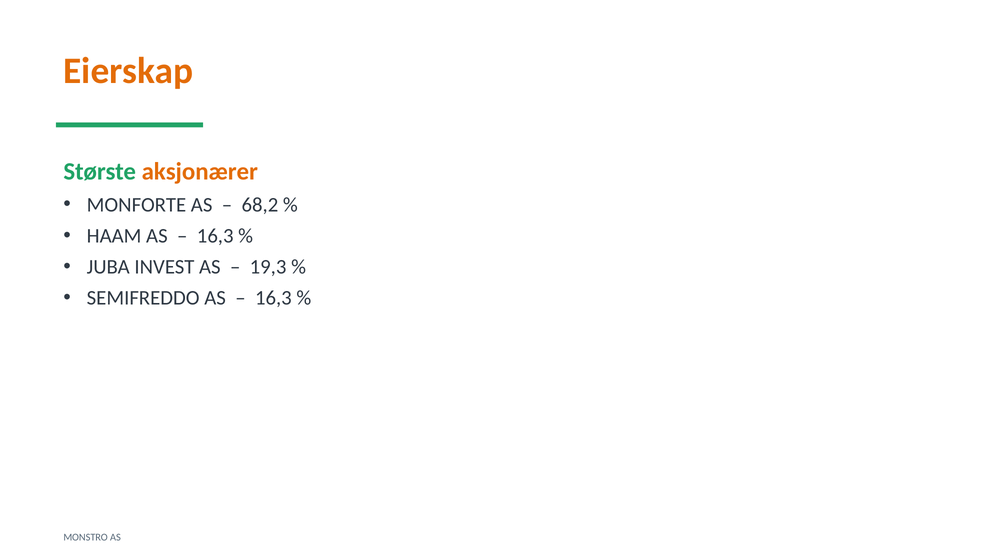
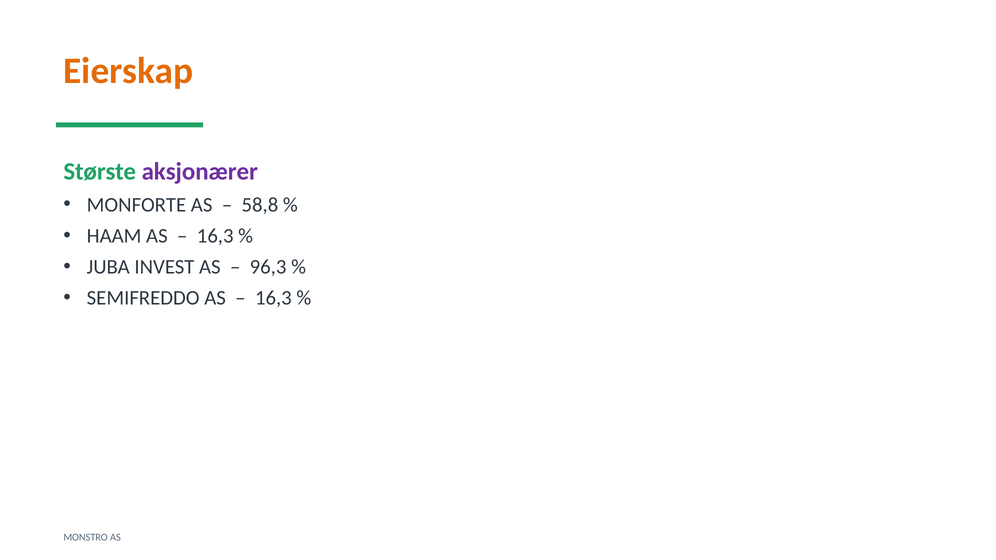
aksjonærer colour: orange -> purple
68,2: 68,2 -> 58,8
19,3: 19,3 -> 96,3
